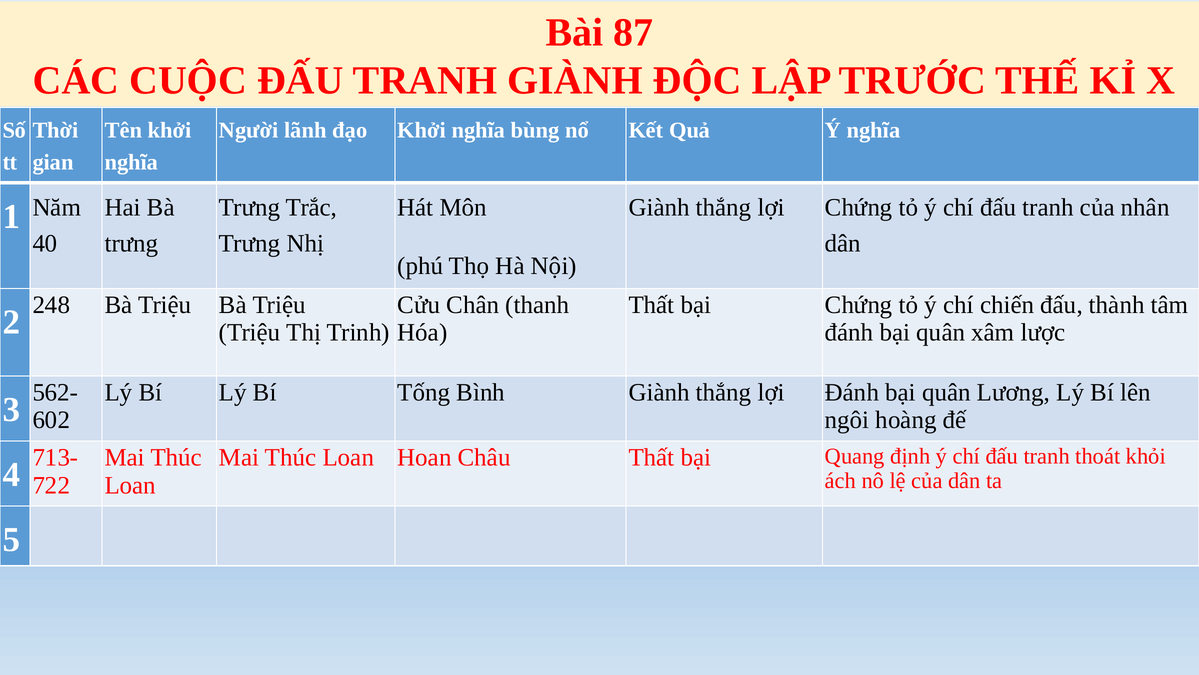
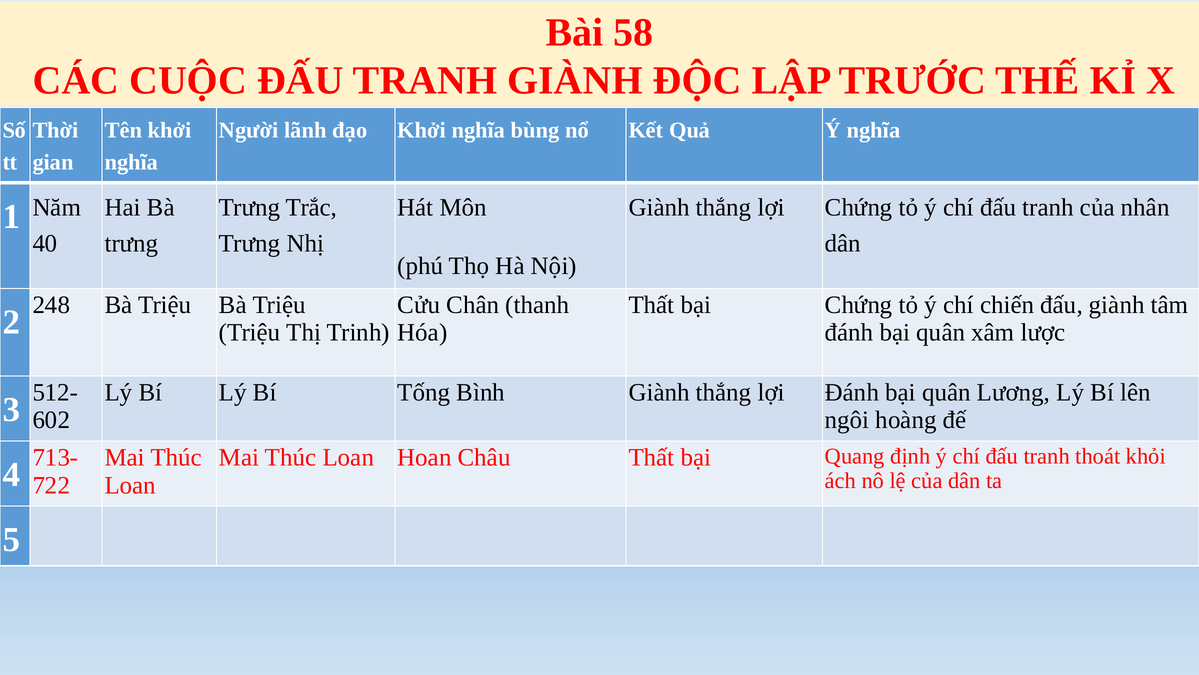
87: 87 -> 58
đấu thành: thành -> giành
562-: 562- -> 512-
